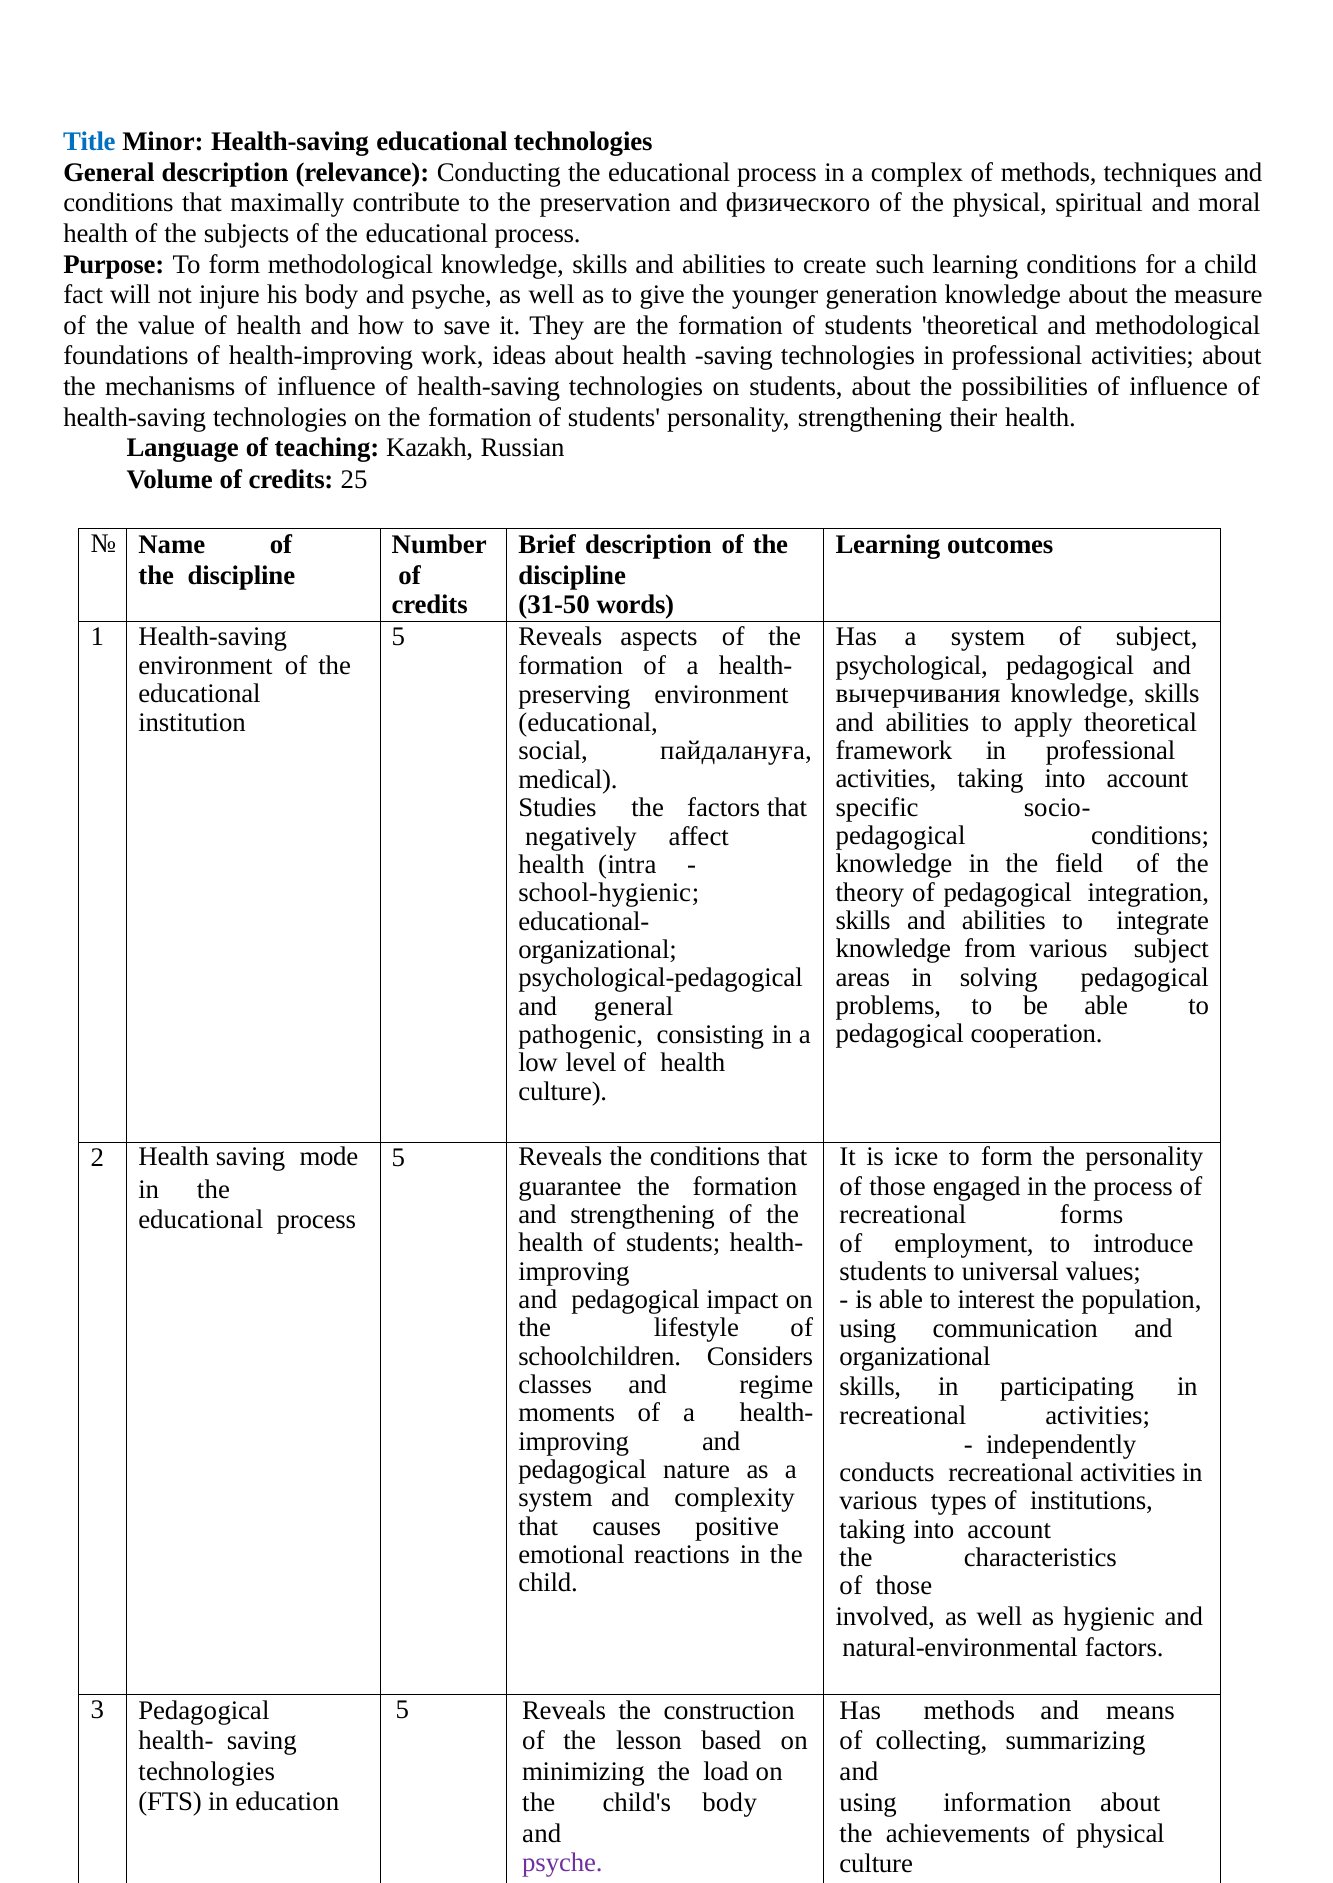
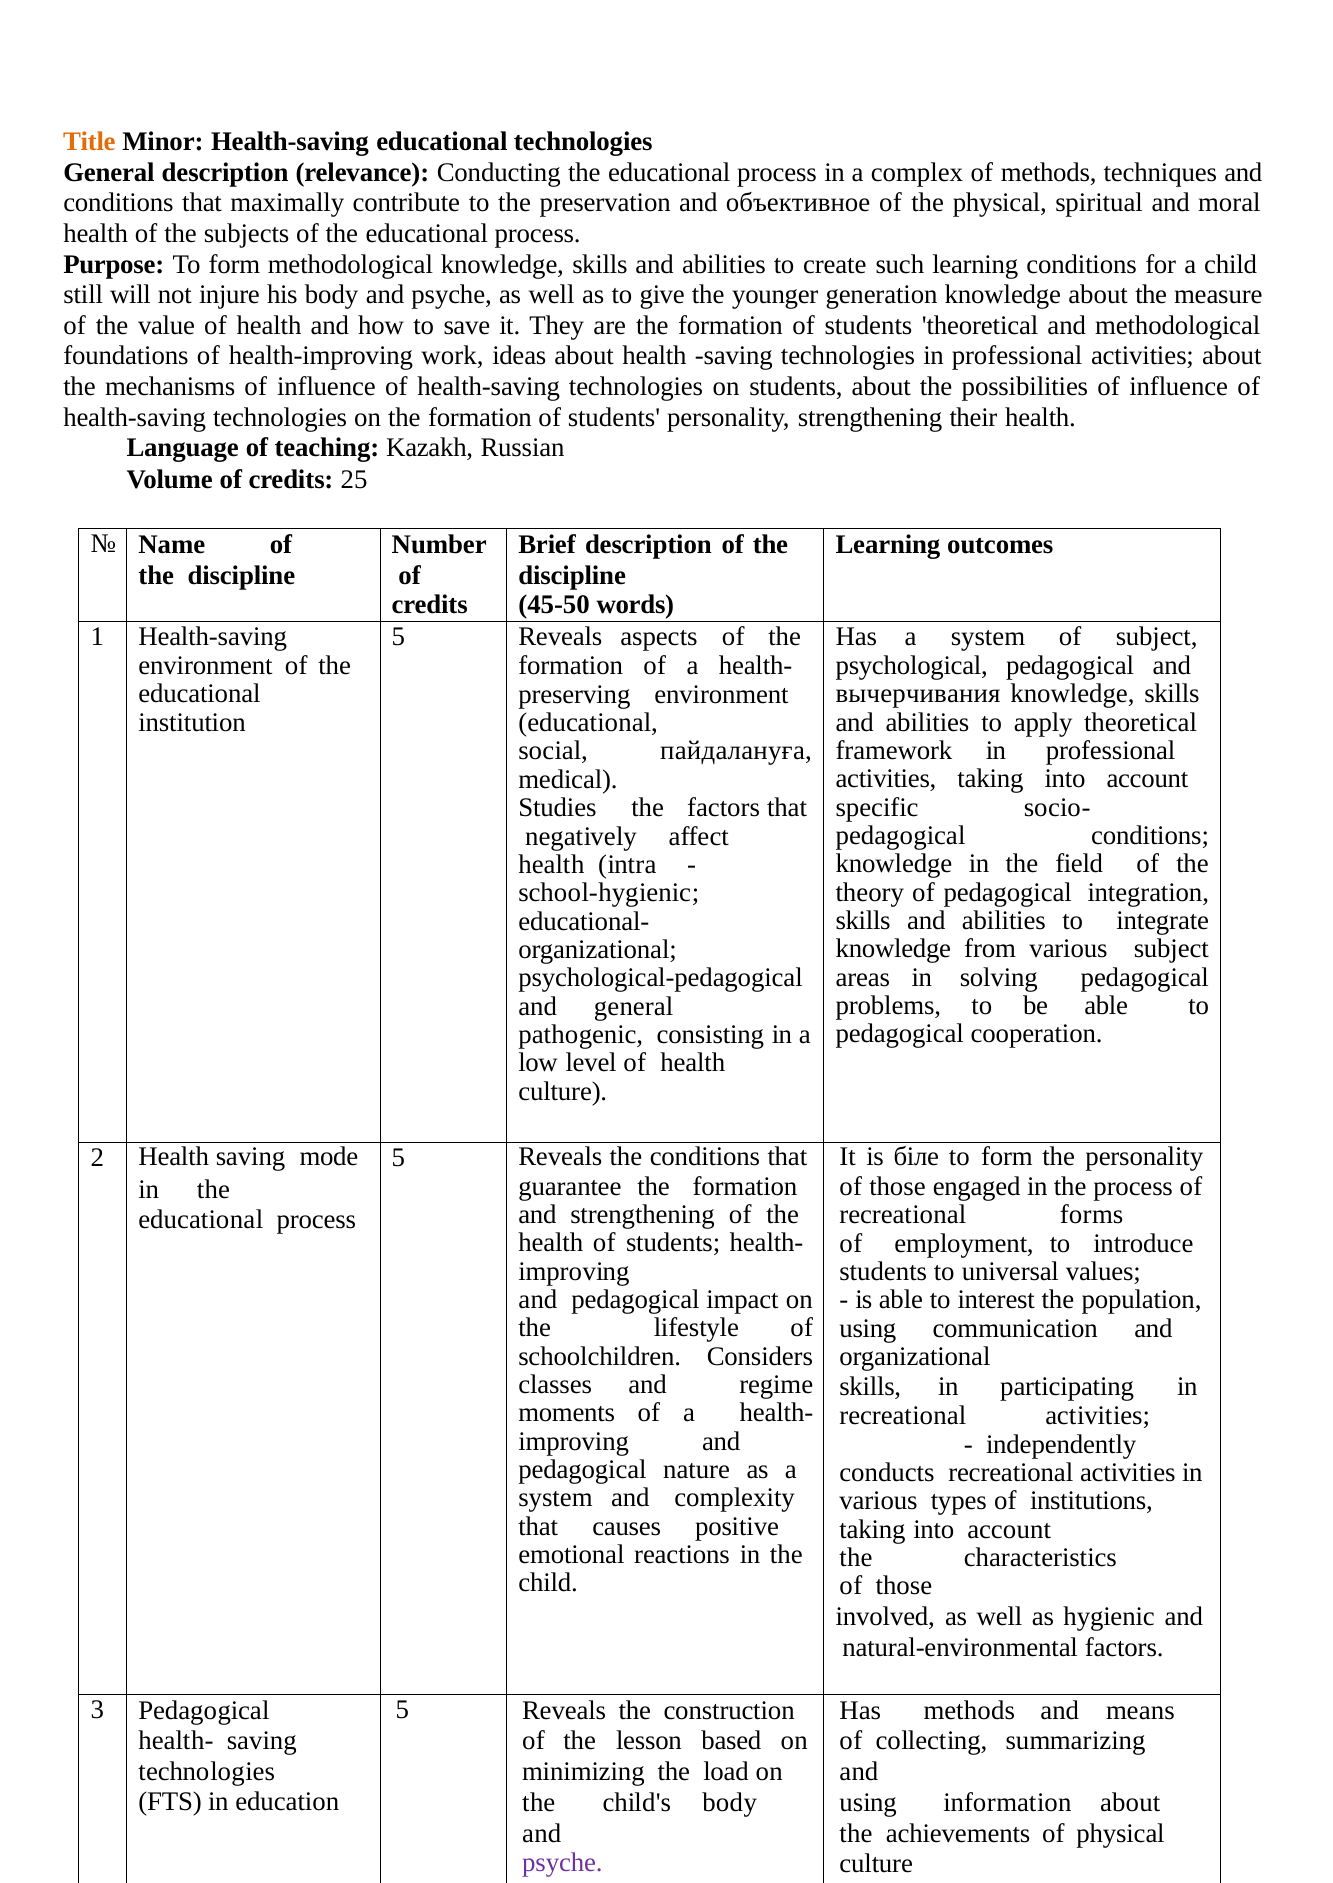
Title colour: blue -> orange
физического: физического -> объективное
fact: fact -> still
31-50: 31-50 -> 45-50
іске: іске -> біле
